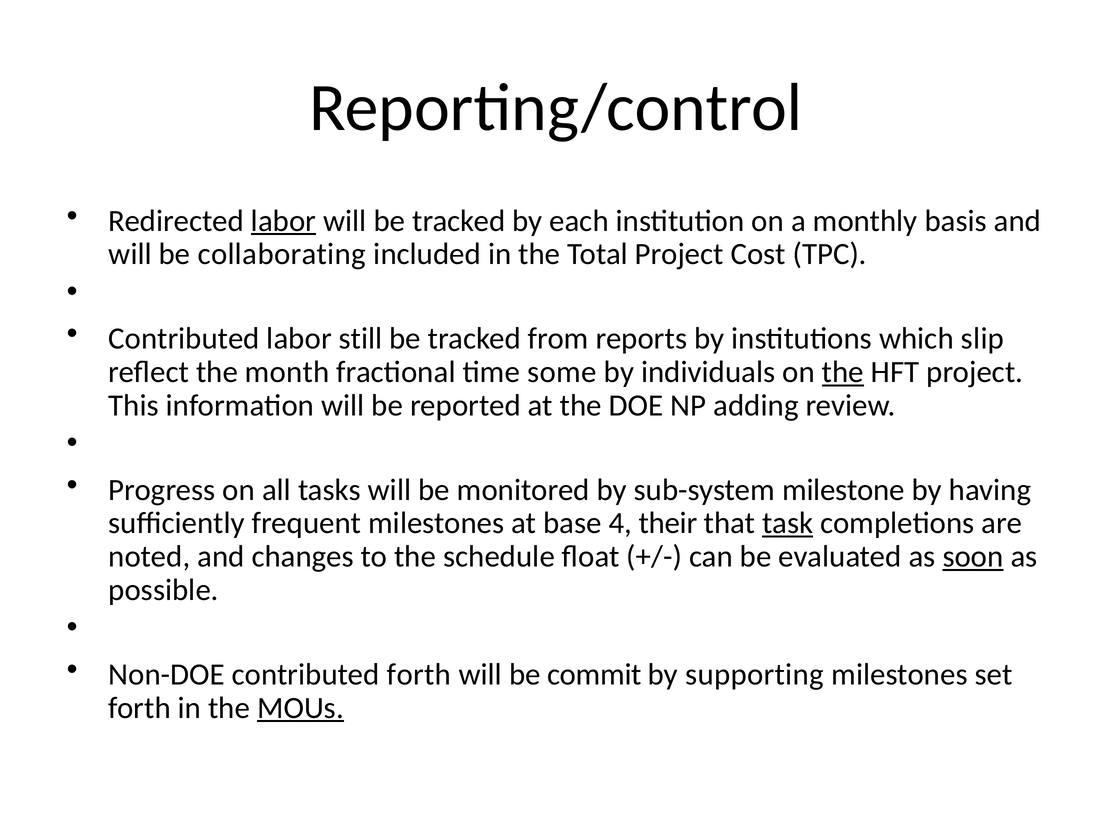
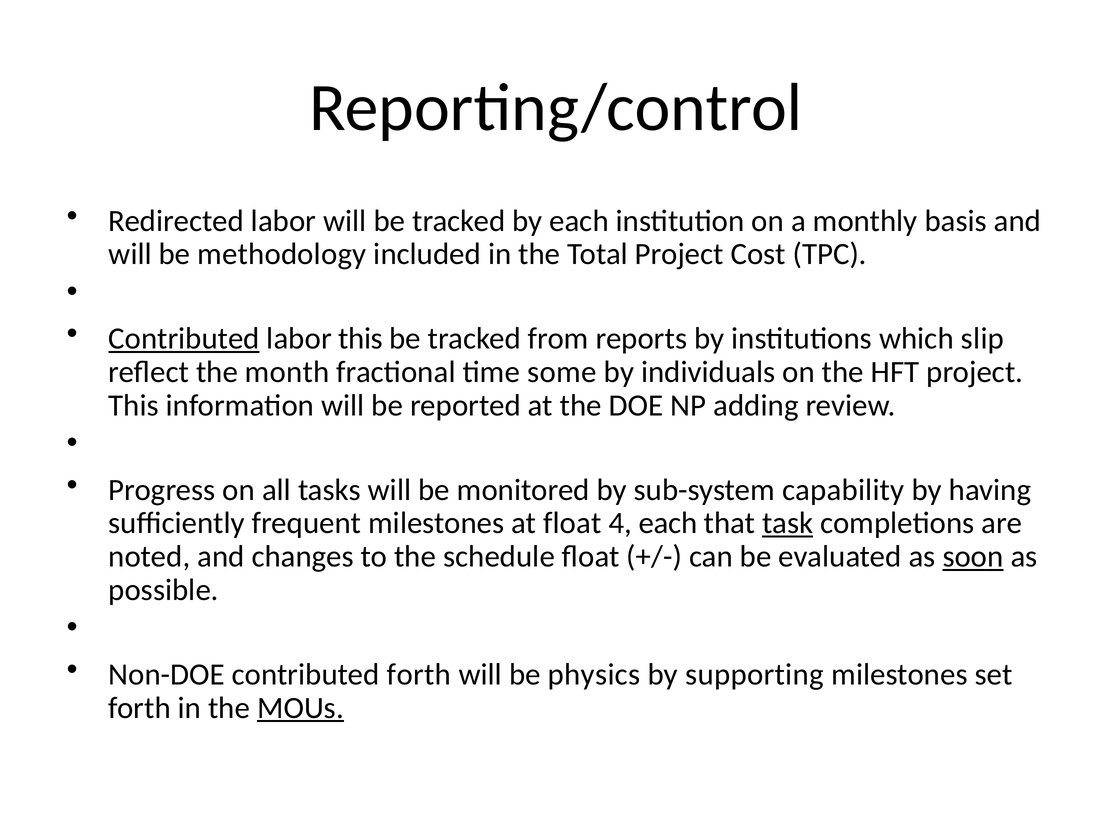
labor at (284, 221) underline: present -> none
collaborating: collaborating -> methodology
Contributed at (184, 339) underline: none -> present
labor still: still -> this
the at (843, 372) underline: present -> none
milestone: milestone -> capability
at base: base -> float
4 their: their -> each
commit: commit -> physics
